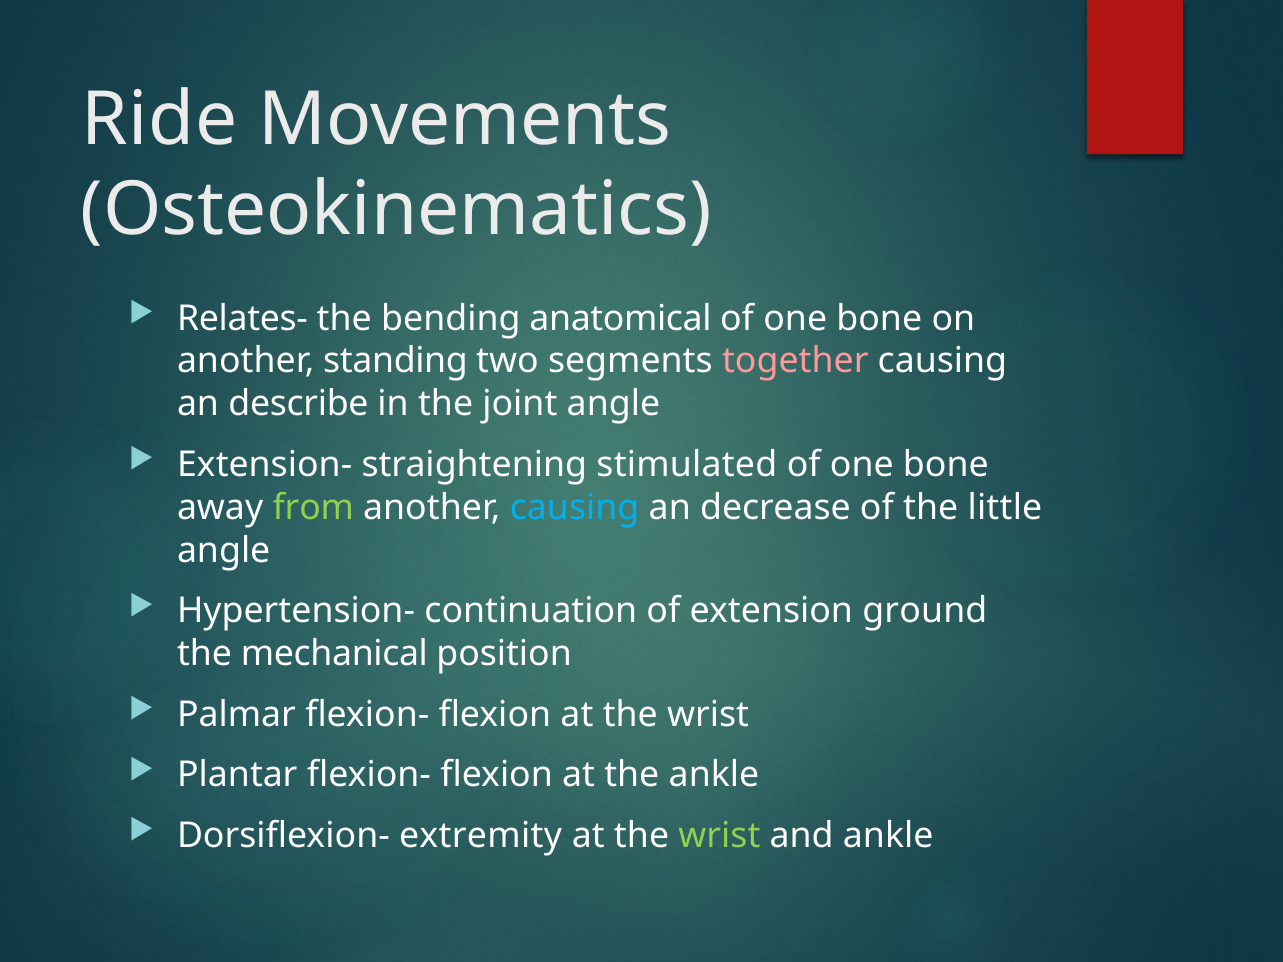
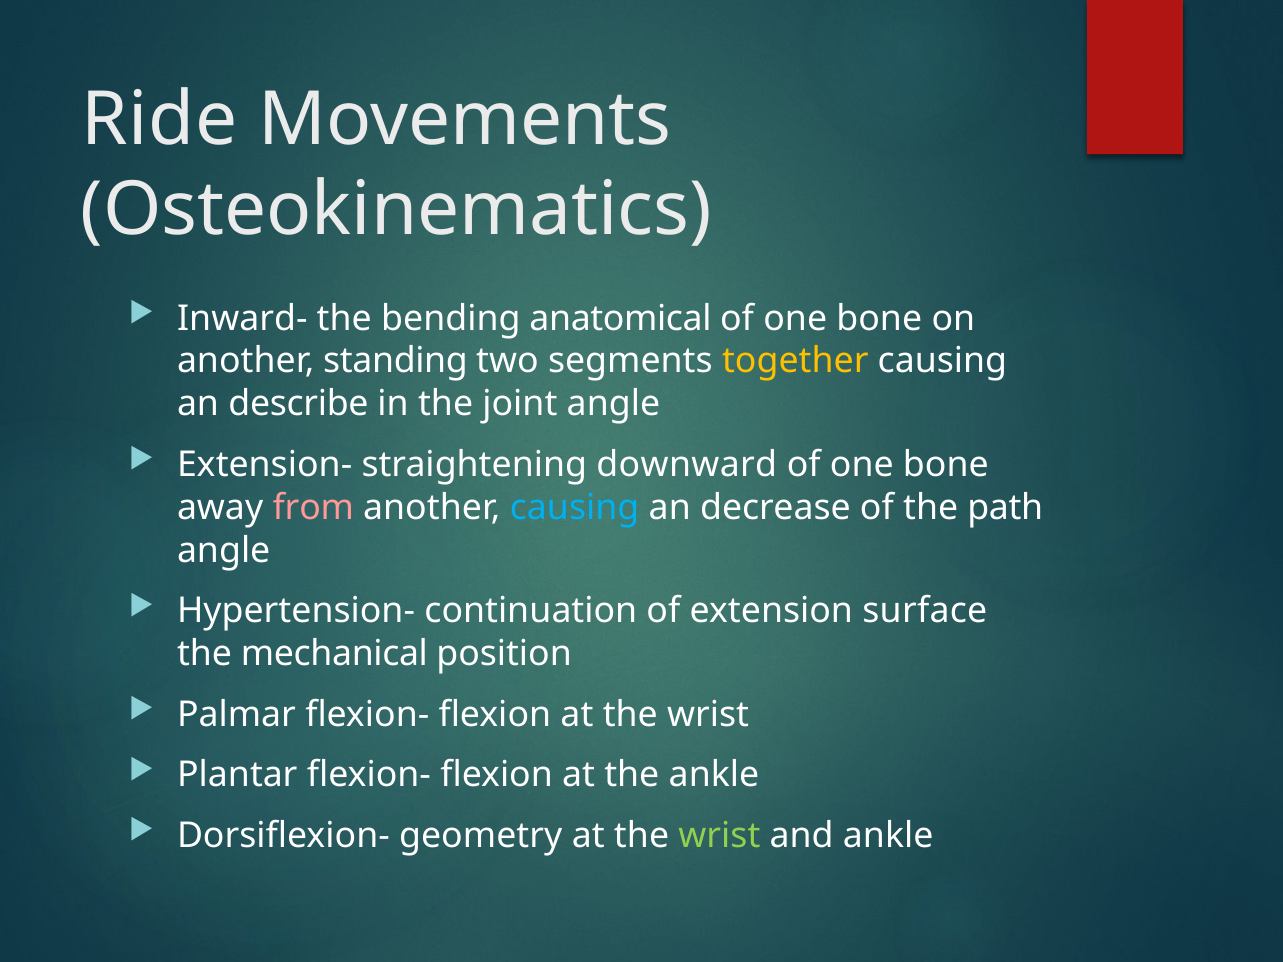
Relates-: Relates- -> Inward-
together colour: pink -> yellow
stimulated: stimulated -> downward
from colour: light green -> pink
little: little -> path
ground: ground -> surface
extremity: extremity -> geometry
